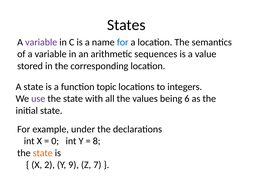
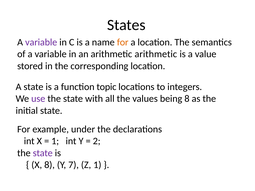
for at (123, 42) colour: blue -> orange
arithmetic sequences: sequences -> arithmetic
being 6: 6 -> 8
0 at (55, 141): 0 -> 1
8: 8 -> 2
state at (43, 153) colour: orange -> purple
X 2: 2 -> 8
9: 9 -> 7
Z 7: 7 -> 1
